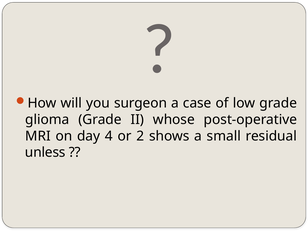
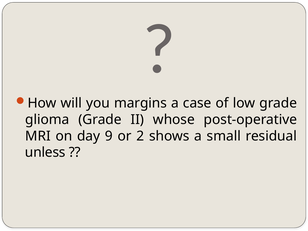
surgeon: surgeon -> margins
4: 4 -> 9
